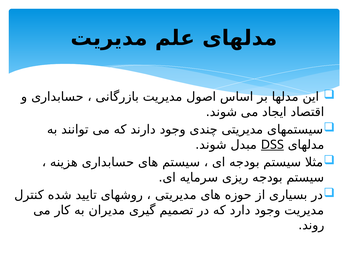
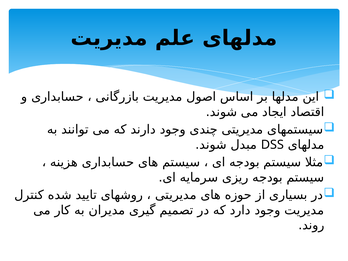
DSS underline: present -> none
